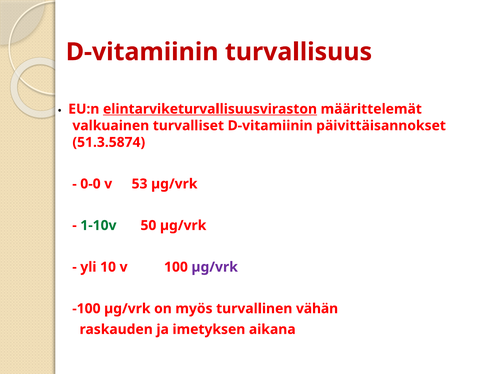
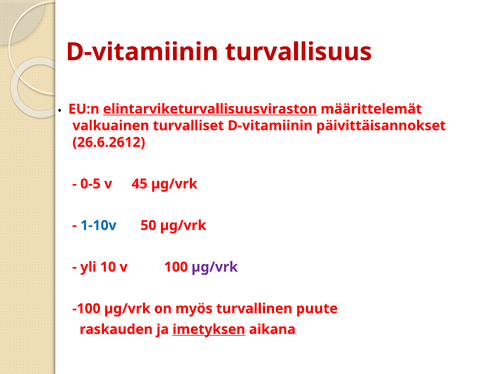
51.3.5874: 51.3.5874 -> 26.6.2612
0-0: 0-0 -> 0-5
53: 53 -> 45
1-10v colour: green -> blue
vähän: vähän -> puute
imetyksen underline: none -> present
